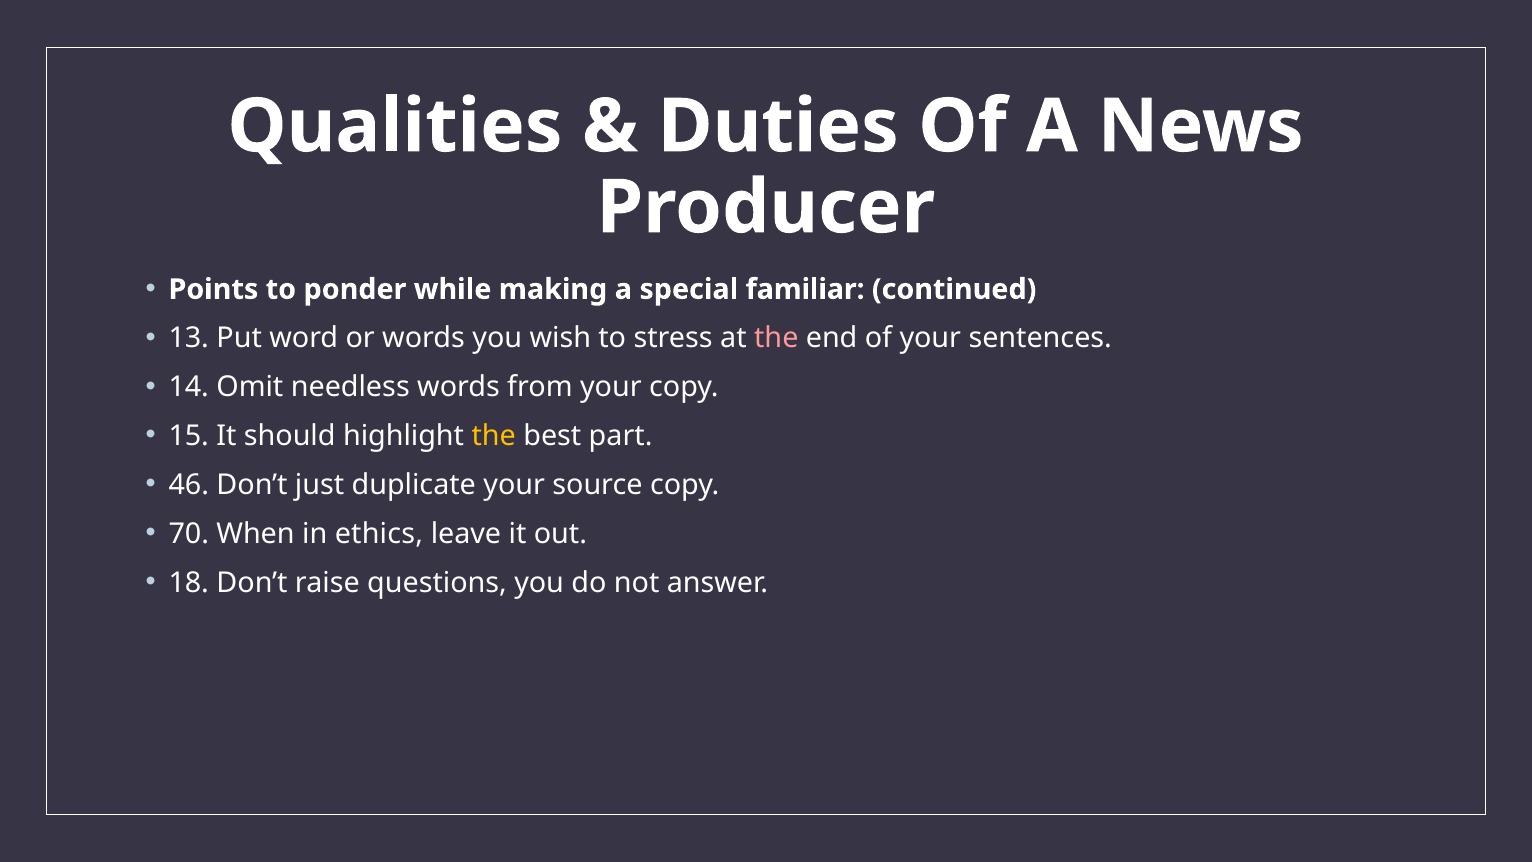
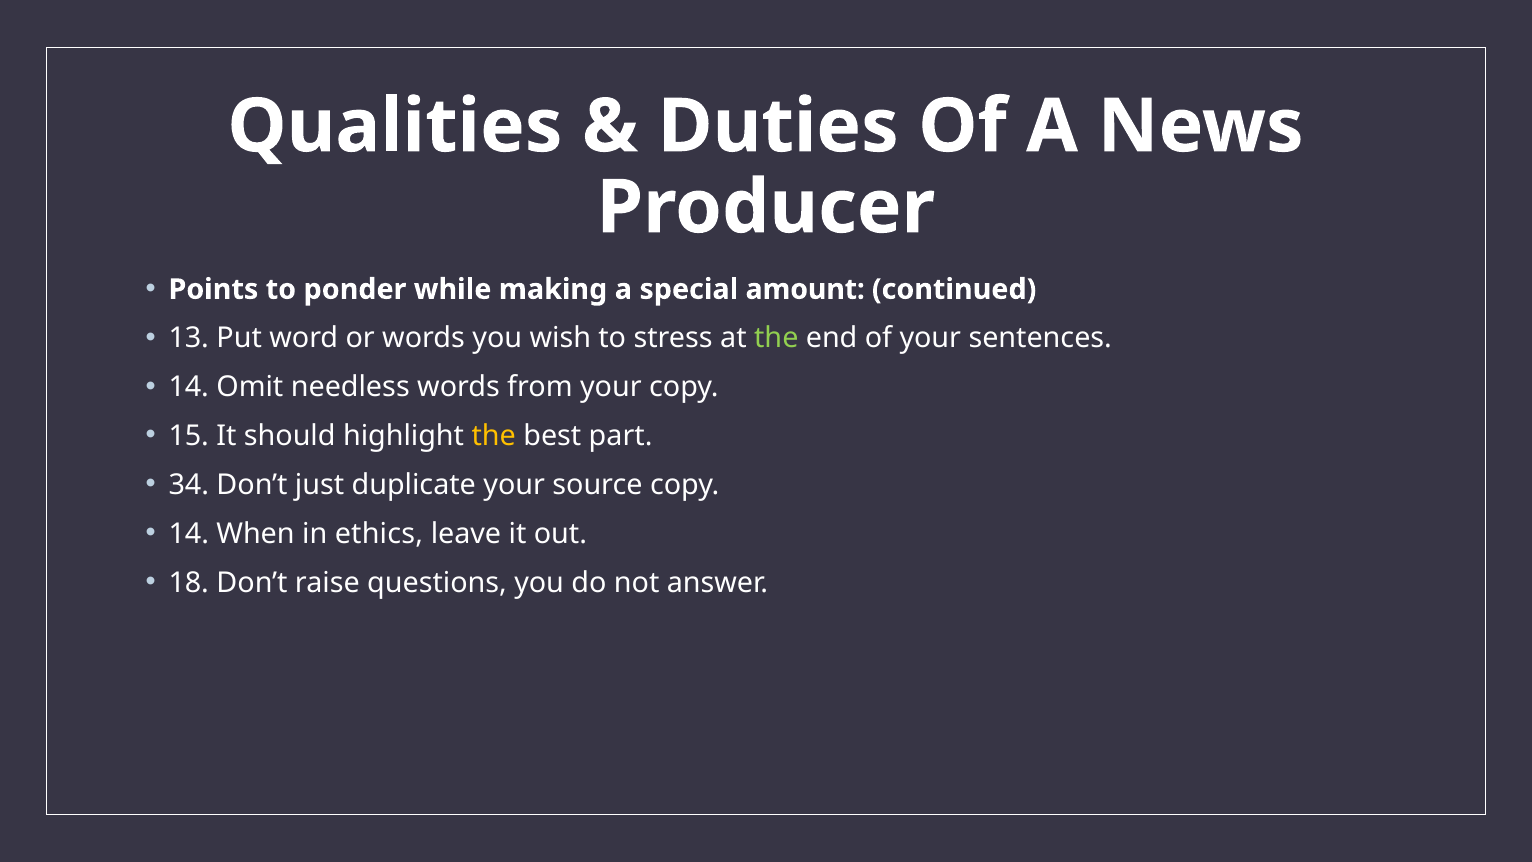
familiar: familiar -> amount
the at (776, 338) colour: pink -> light green
46: 46 -> 34
70 at (189, 534): 70 -> 14
